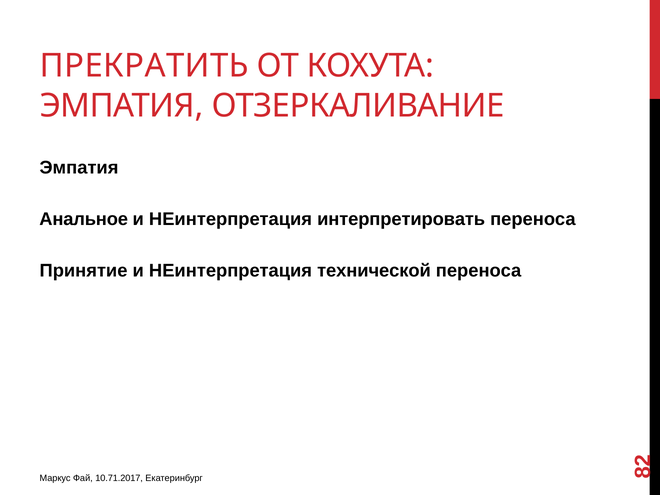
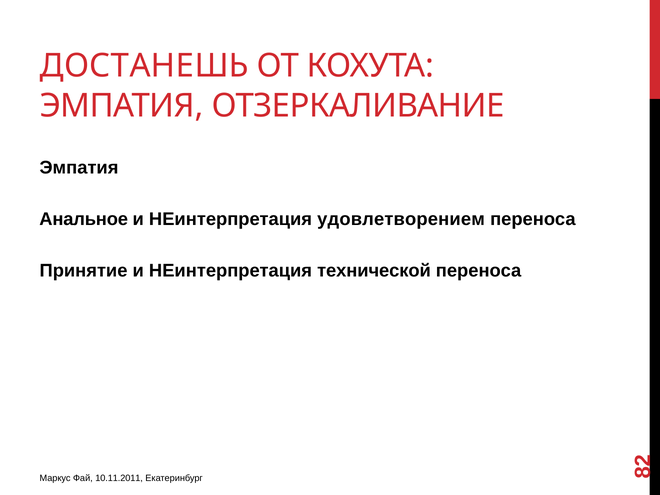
ПРЕКРАТИТЬ: ПРЕКРАТИТЬ -> ДОСТАНЕШЬ
интерпретировать: интерпретировать -> удовлетворением
10.71.2017: 10.71.2017 -> 10.11.2011
